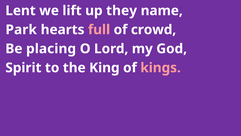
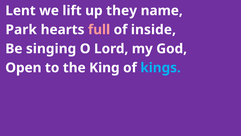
crowd: crowd -> inside
placing: placing -> singing
Spirit: Spirit -> Open
kings colour: pink -> light blue
